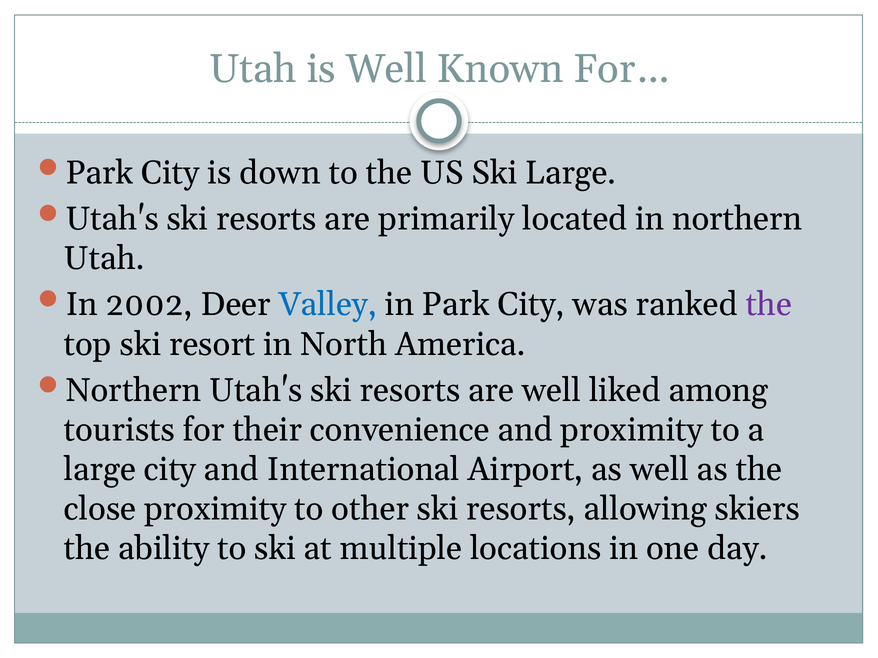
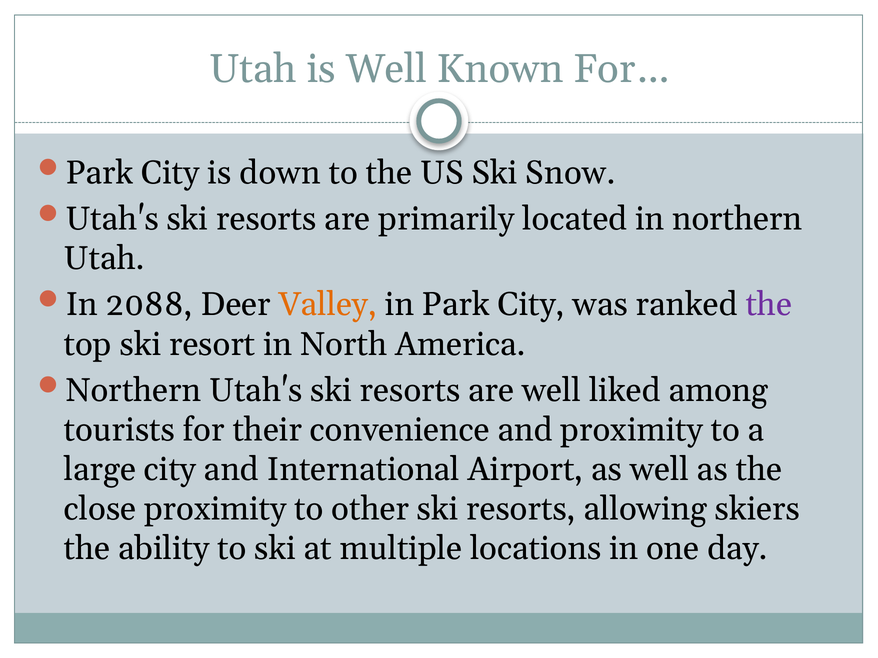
Ski Large: Large -> Snow
2002: 2002 -> 2088
Valley colour: blue -> orange
